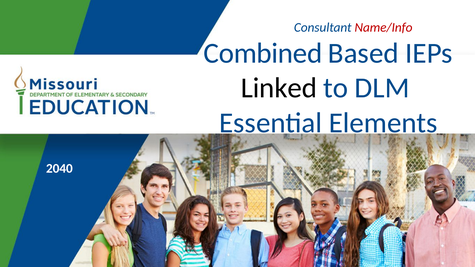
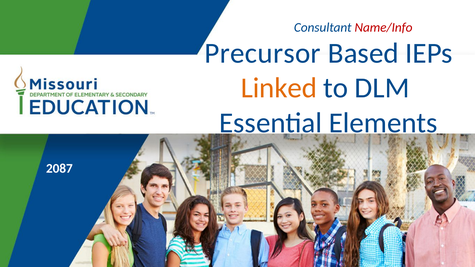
Combined: Combined -> Precursor
Linked colour: black -> orange
2040: 2040 -> 2087
